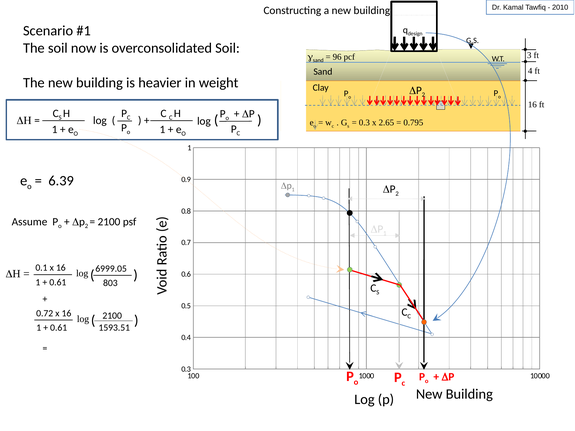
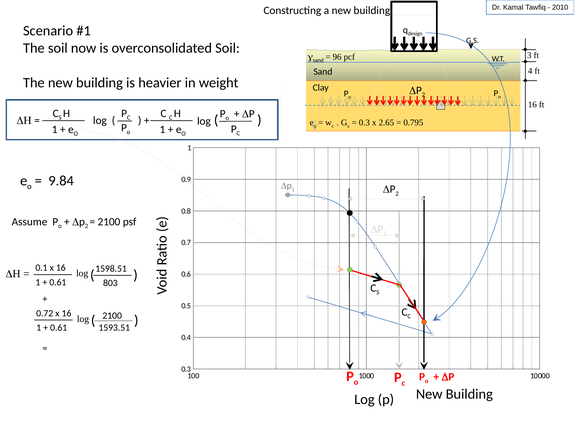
6.39: 6.39 -> 9.84
6999.05: 6999.05 -> 1598.51
